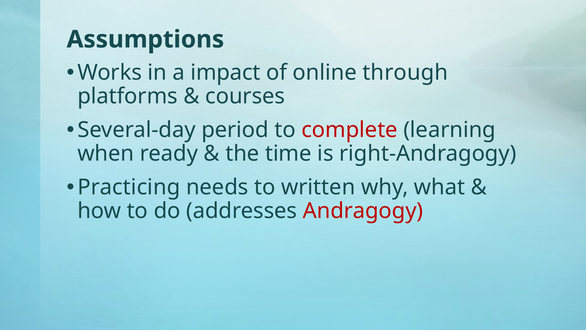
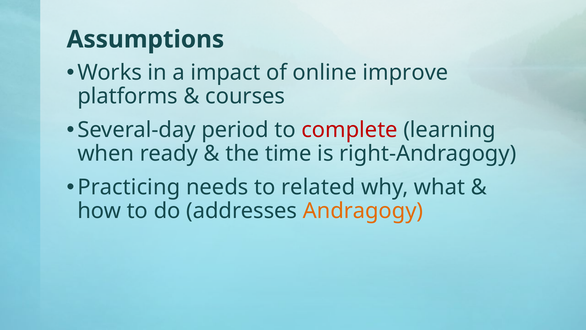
through: through -> improve
written: written -> related
Andragogy colour: red -> orange
